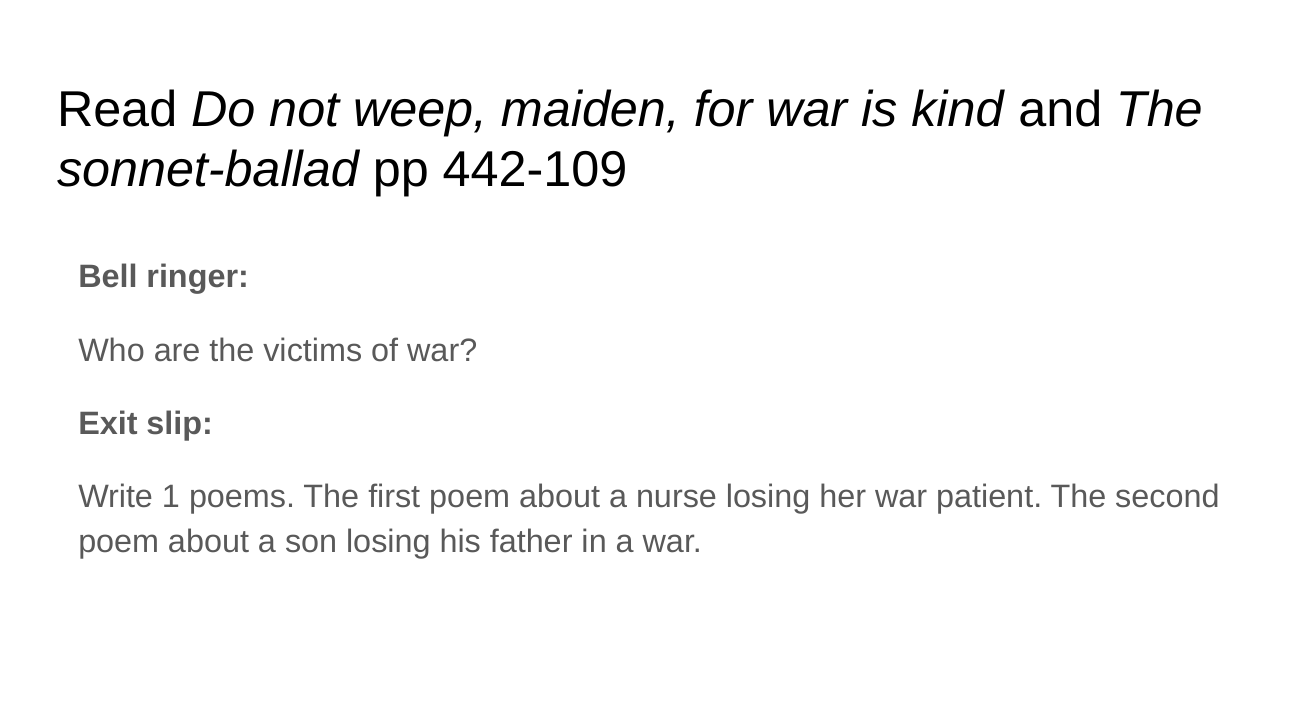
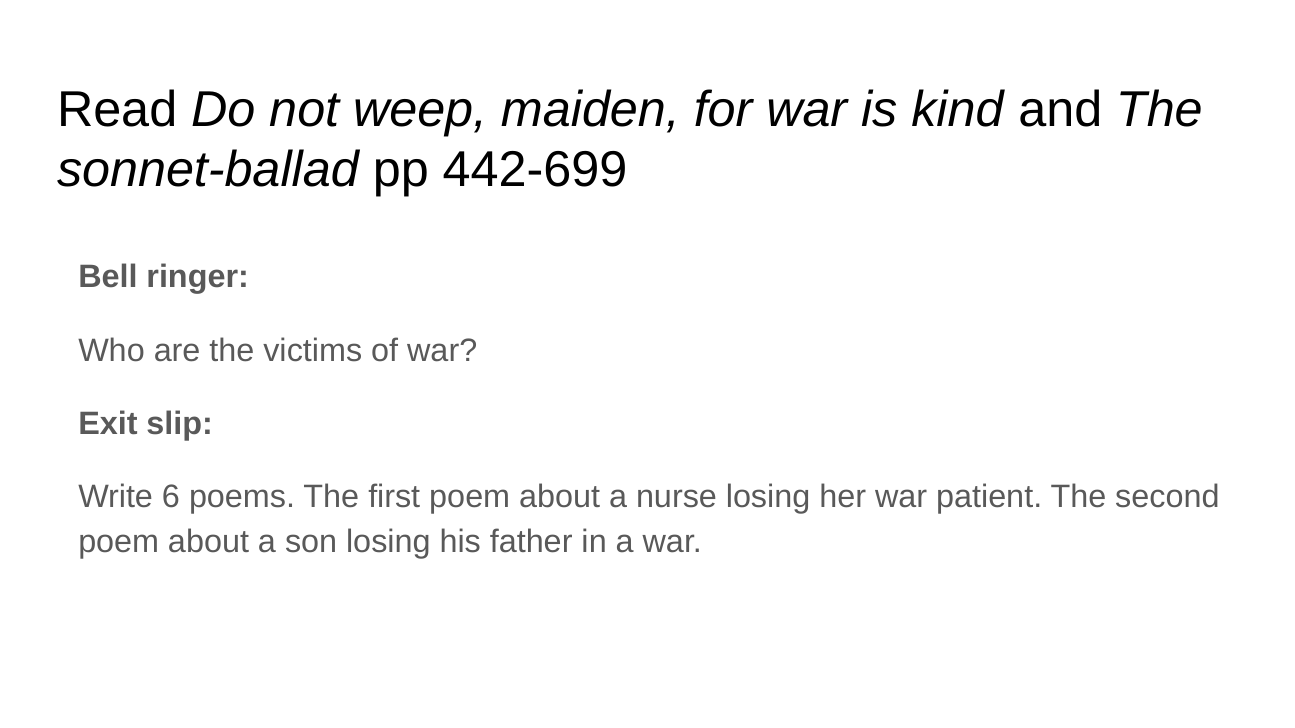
442-109: 442-109 -> 442-699
1: 1 -> 6
